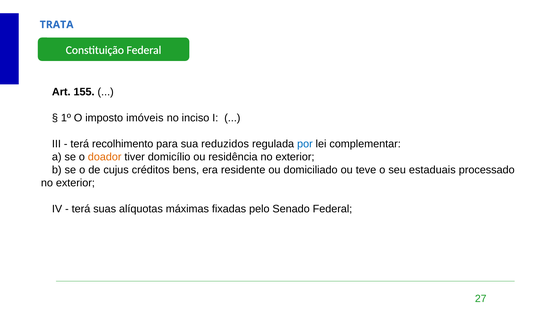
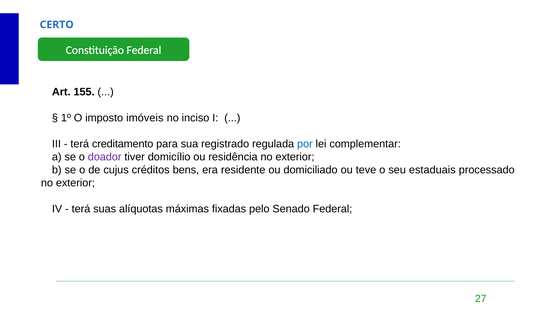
TRATA: TRATA -> CERTO
recolhimento: recolhimento -> creditamento
reduzidos: reduzidos -> registrado
doador colour: orange -> purple
